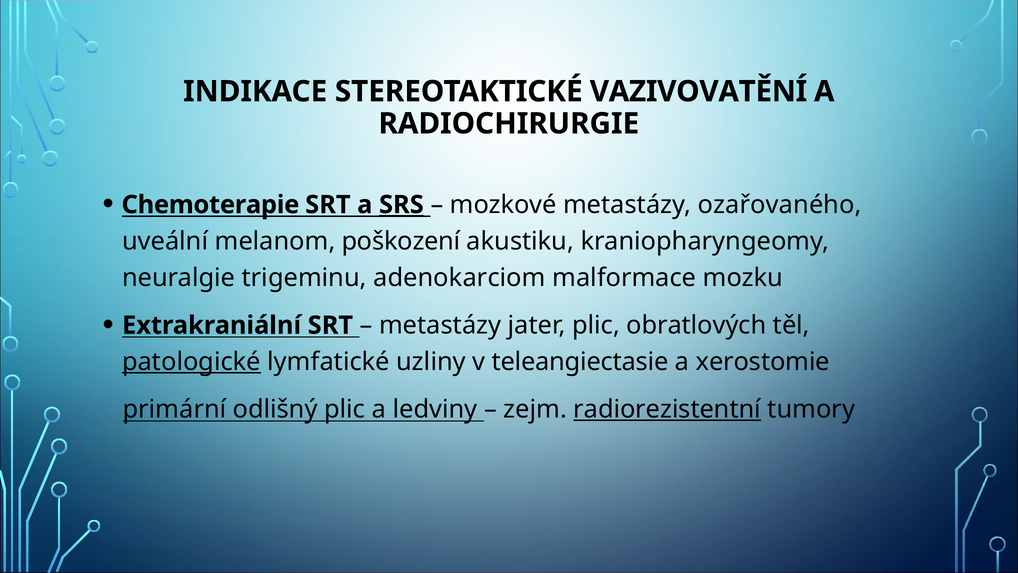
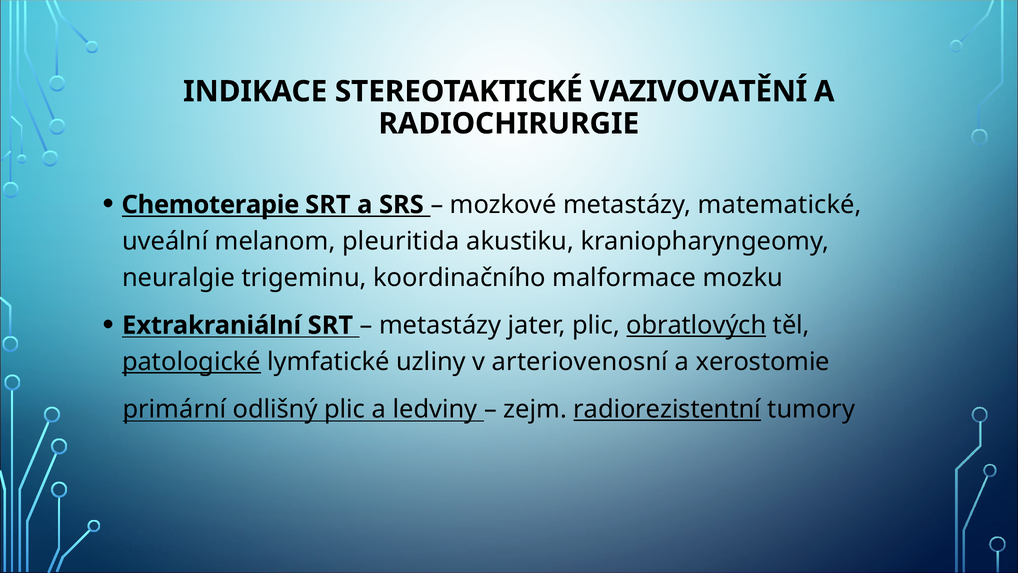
SRS underline: present -> none
ozařovaného: ozařovaného -> matematické
poškození: poškození -> pleuritida
adenokarciom: adenokarciom -> koordinačního
obratlových underline: none -> present
teleangiectasie: teleangiectasie -> arteriovenosní
